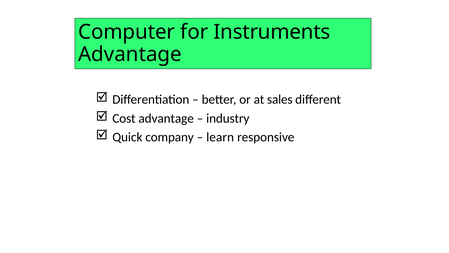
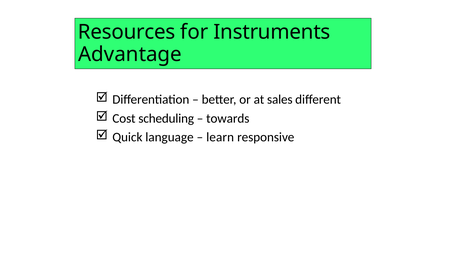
Computer: Computer -> Resources
Cost advantage: advantage -> scheduling
industry: industry -> towards
company: company -> language
